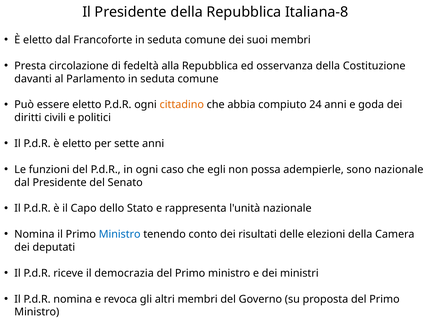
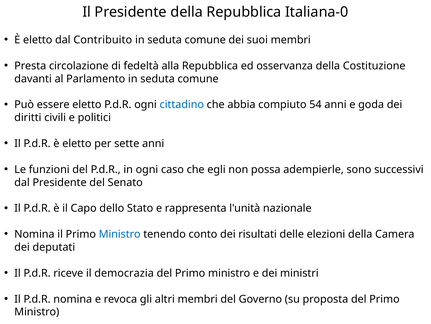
Italiana-8: Italiana-8 -> Italiana-0
Francoforte: Francoforte -> Contribuito
cittadino colour: orange -> blue
24: 24 -> 54
sono nazionale: nazionale -> successivi
